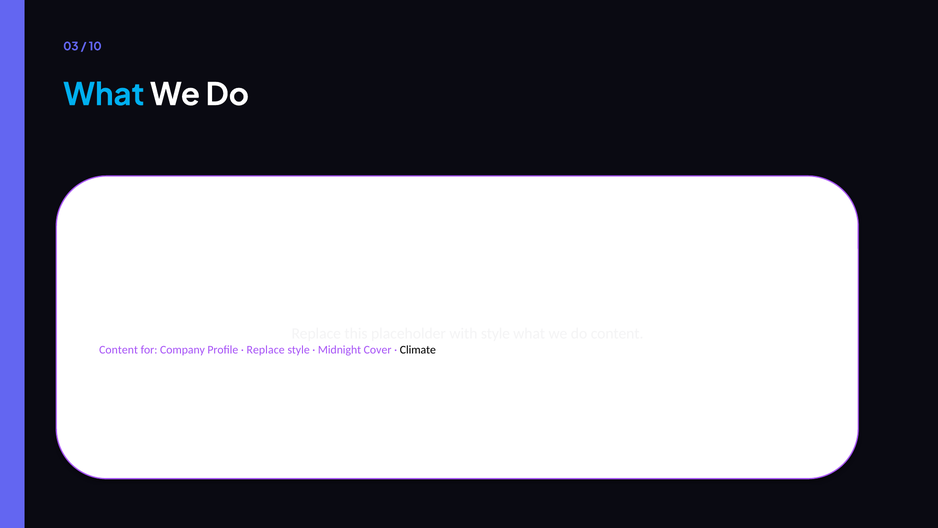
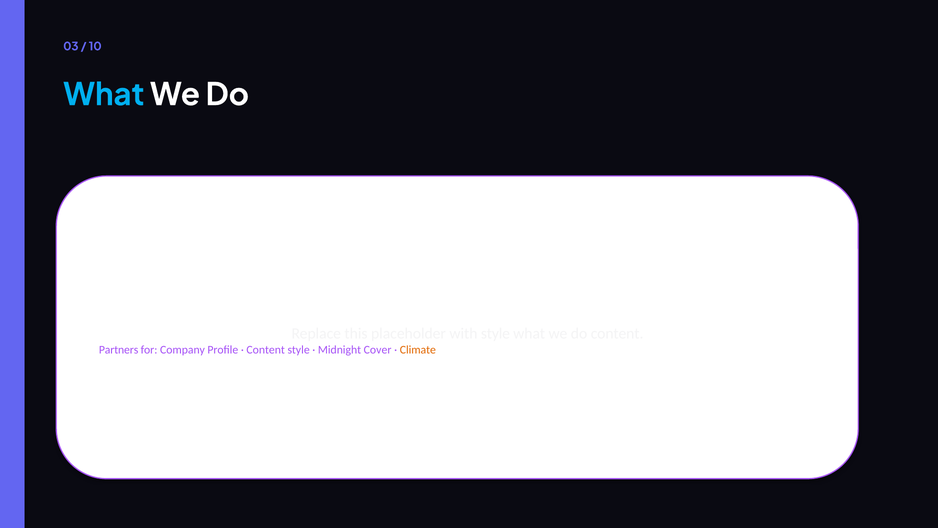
Content at (119, 350): Content -> Partners
Replace at (266, 350): Replace -> Content
Climate colour: black -> orange
